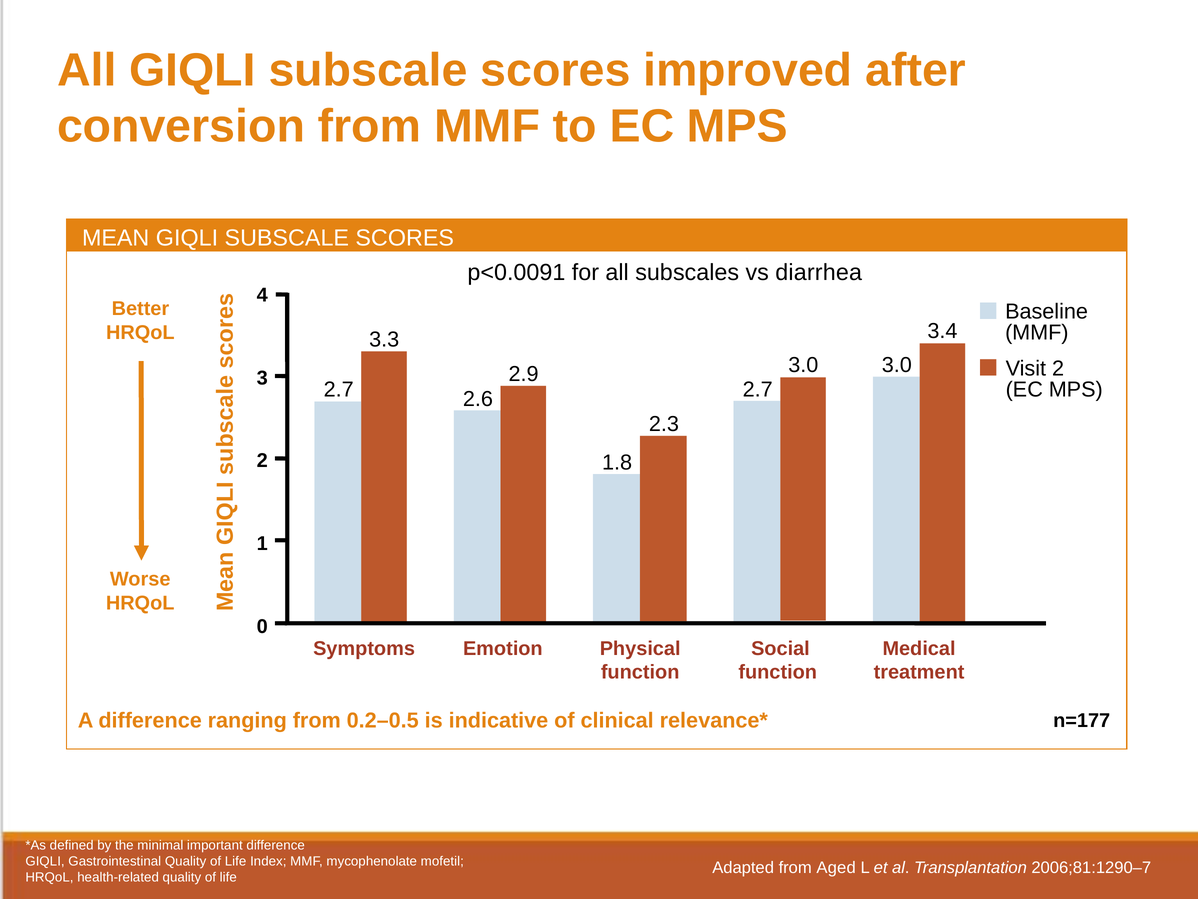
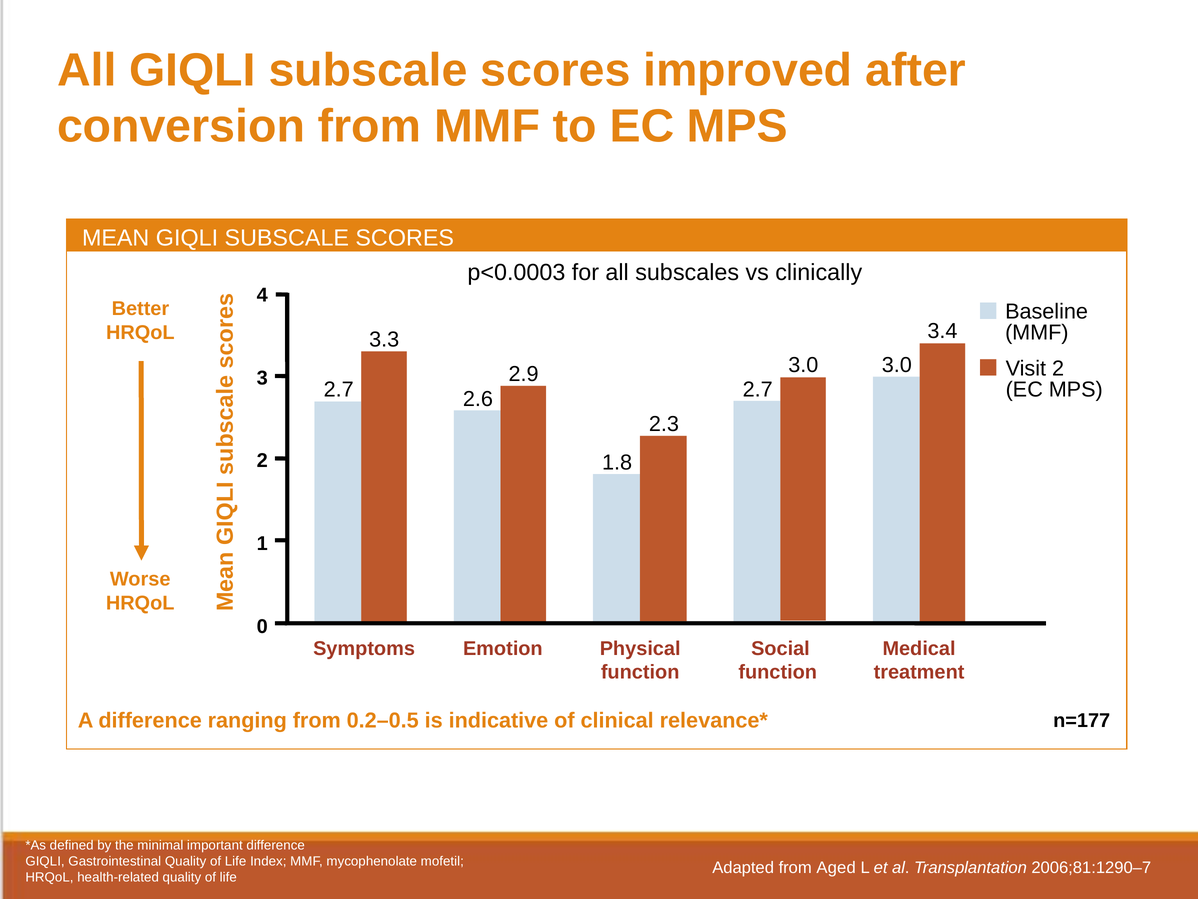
p<0.0091: p<0.0091 -> p<0.0003
diarrhea: diarrhea -> clinically
